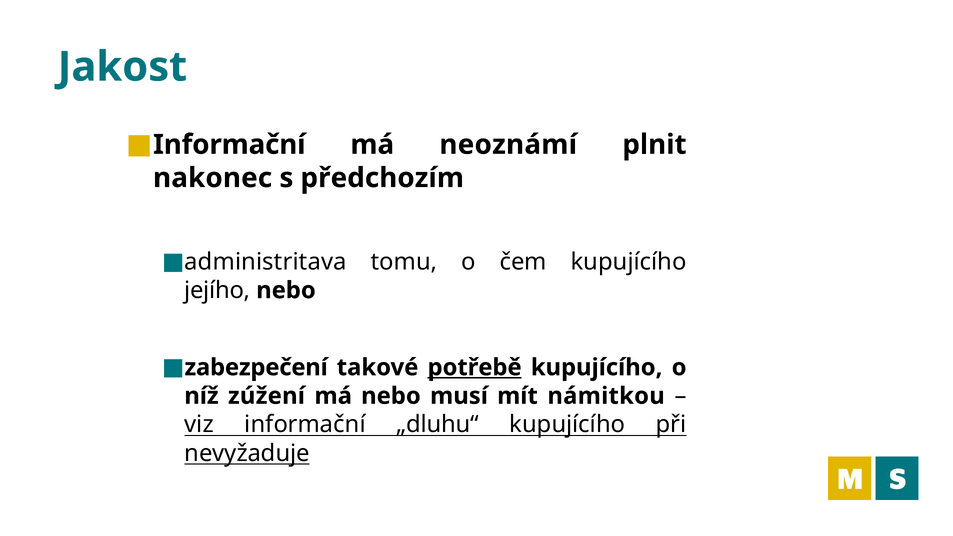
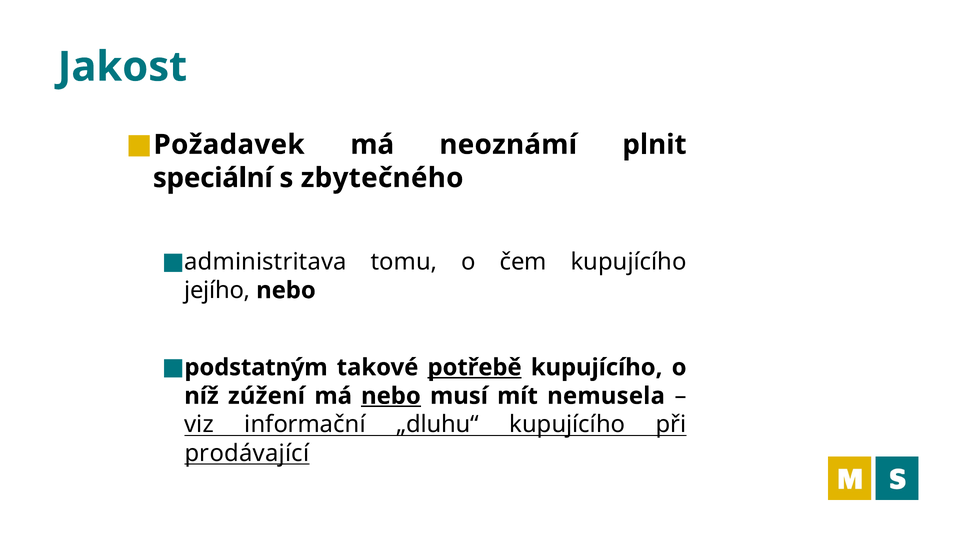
Informační at (229, 145): Informační -> Požadavek
nakonec: nakonec -> speciální
předchozím: předchozím -> zbytečného
zabezpečení: zabezpečení -> podstatným
nebo at (391, 396) underline: none -> present
námitkou: námitkou -> nemusela
nevyžaduje: nevyžaduje -> prodávající
